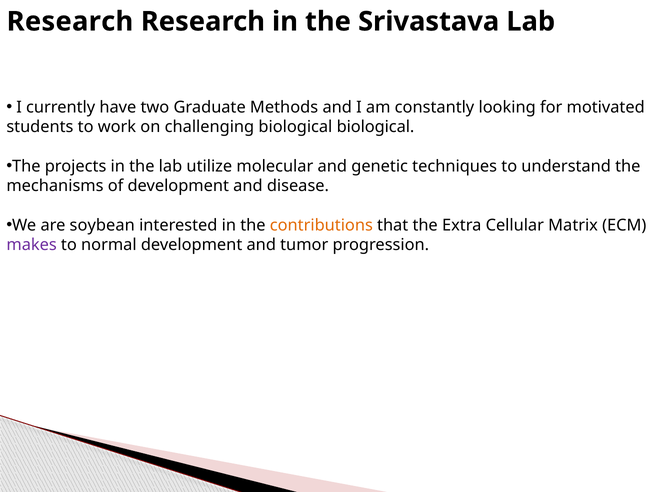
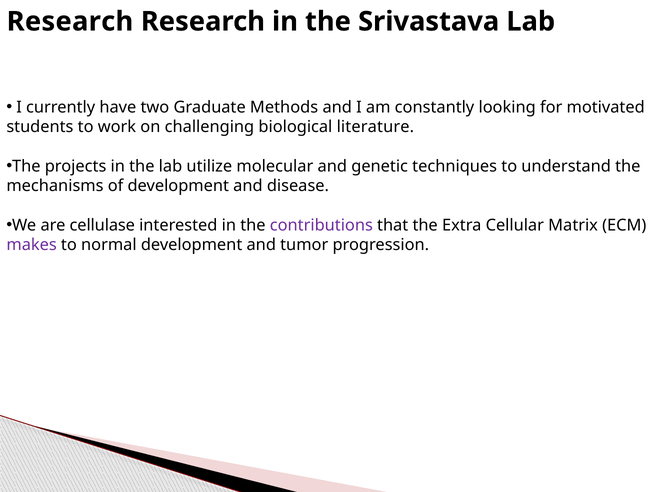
biological biological: biological -> literature
soybean: soybean -> cellulase
contributions colour: orange -> purple
